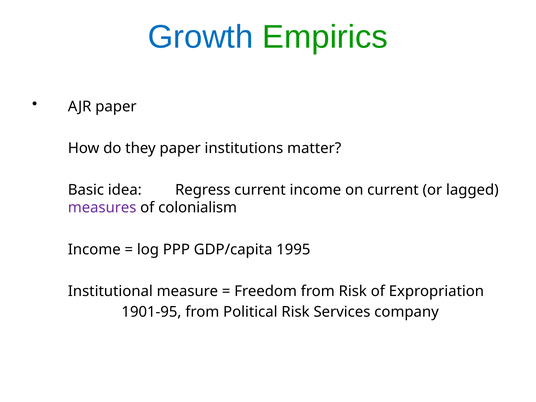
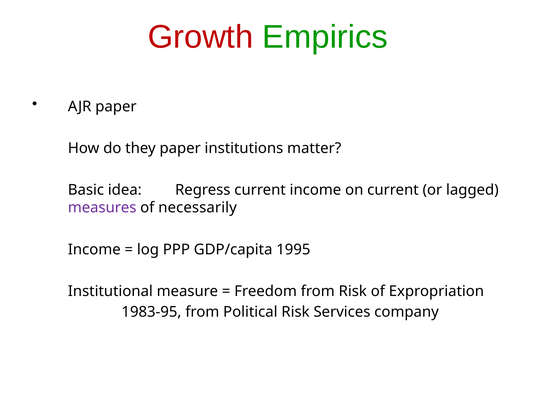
Growth colour: blue -> red
colonialism: colonialism -> necessarily
1901-95: 1901-95 -> 1983-95
